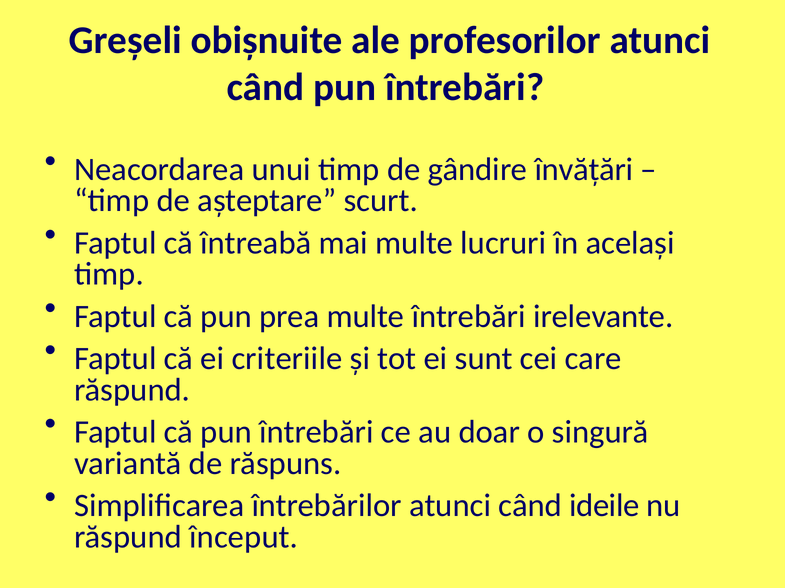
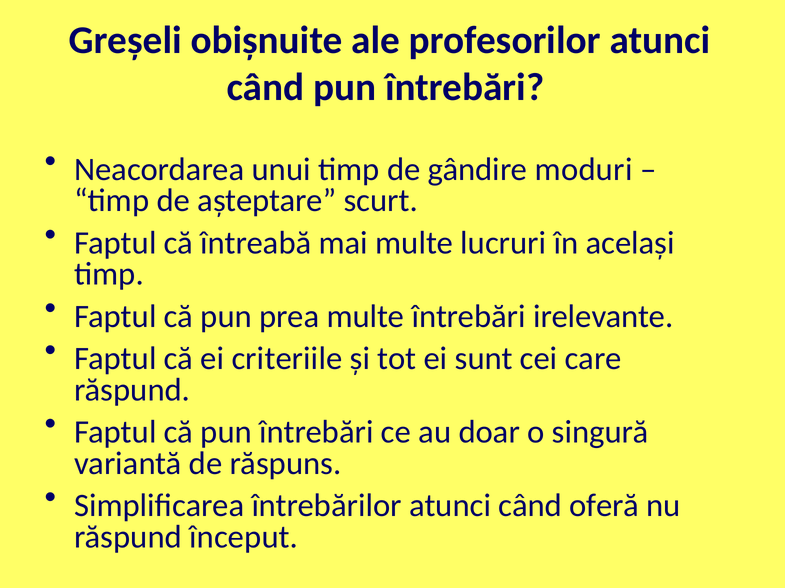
învăţări: învăţări -> moduri
ideile: ideile -> oferă
